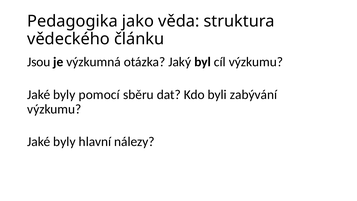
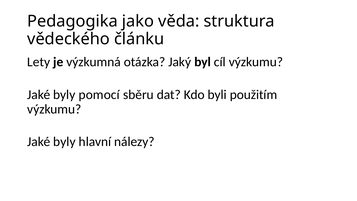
Jsou: Jsou -> Lety
zabývání: zabývání -> použitím
